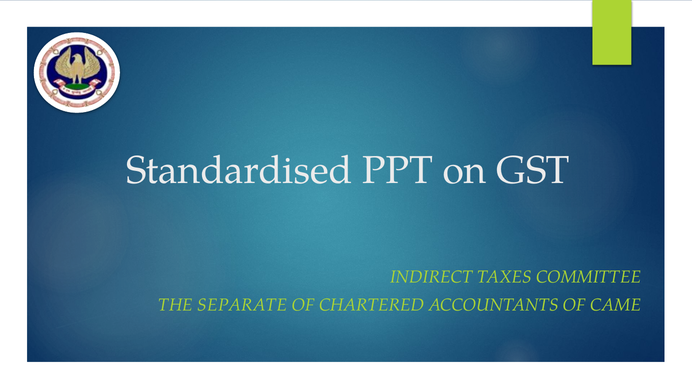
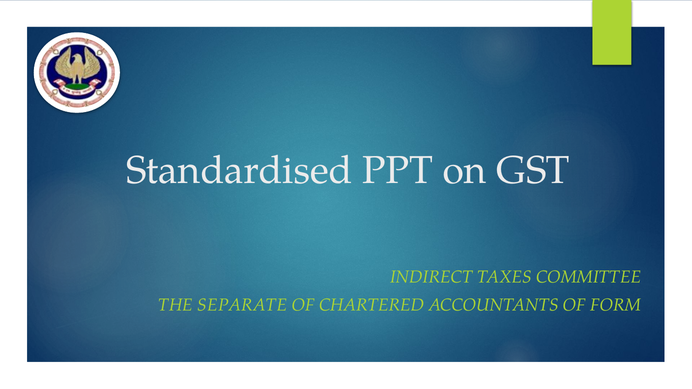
CAME: CAME -> FORM
